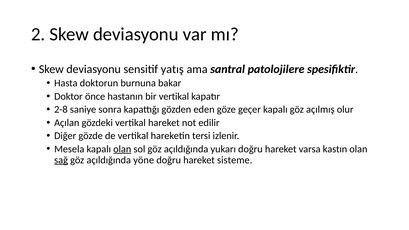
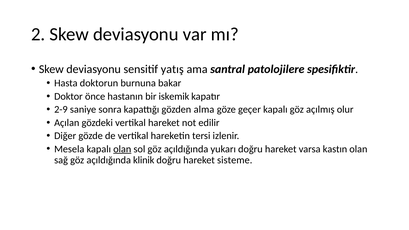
bir vertikal: vertikal -> iskemik
2-8: 2-8 -> 2-9
eden: eden -> alma
sağ underline: present -> none
yöne: yöne -> klinik
